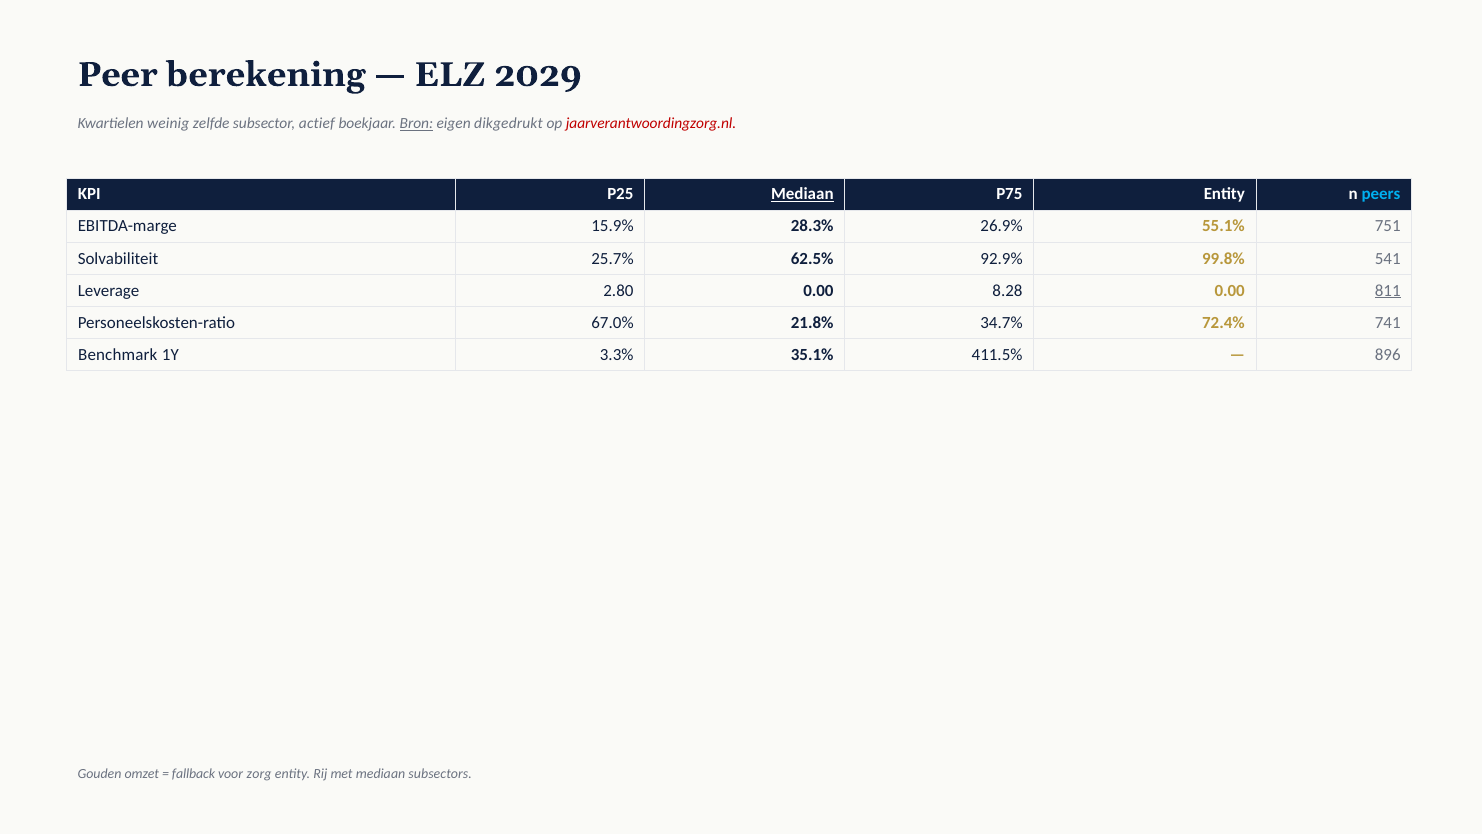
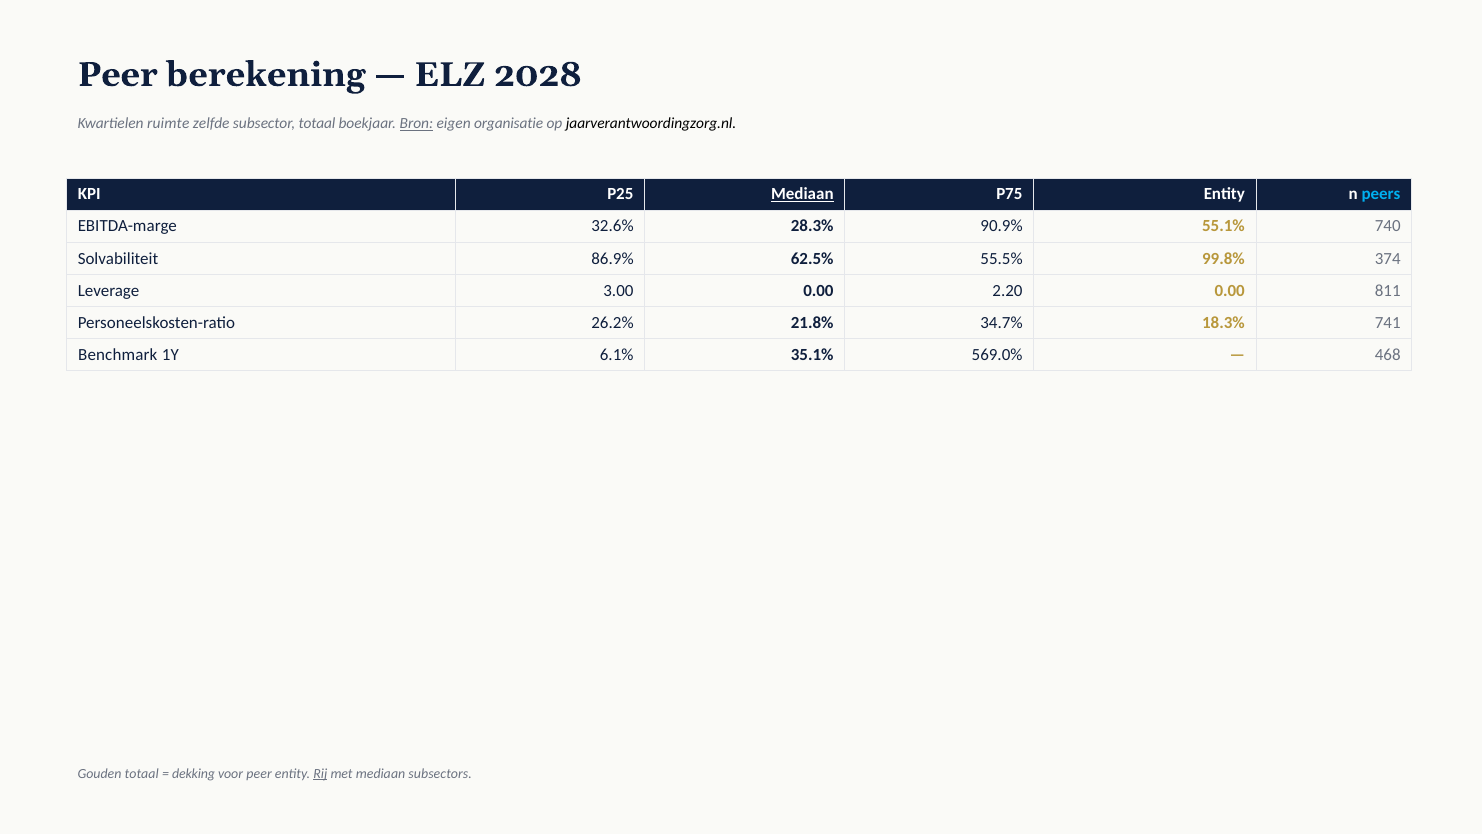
2029: 2029 -> 2028
weinig: weinig -> ruimte
subsector actief: actief -> totaal
dikgedrukt: dikgedrukt -> organisatie
jaarverantwoordingzorg.nl colour: red -> black
15.9%: 15.9% -> 32.6%
26.9%: 26.9% -> 90.9%
751: 751 -> 740
25.7%: 25.7% -> 86.9%
92.9%: 92.9% -> 55.5%
541: 541 -> 374
2.80: 2.80 -> 3.00
8.28: 8.28 -> 2.20
811 underline: present -> none
67.0%: 67.0% -> 26.2%
72.4%: 72.4% -> 18.3%
3.3%: 3.3% -> 6.1%
411.5%: 411.5% -> 569.0%
896: 896 -> 468
Gouden omzet: omzet -> totaal
fallback: fallback -> dekking
voor zorg: zorg -> peer
Rij underline: none -> present
